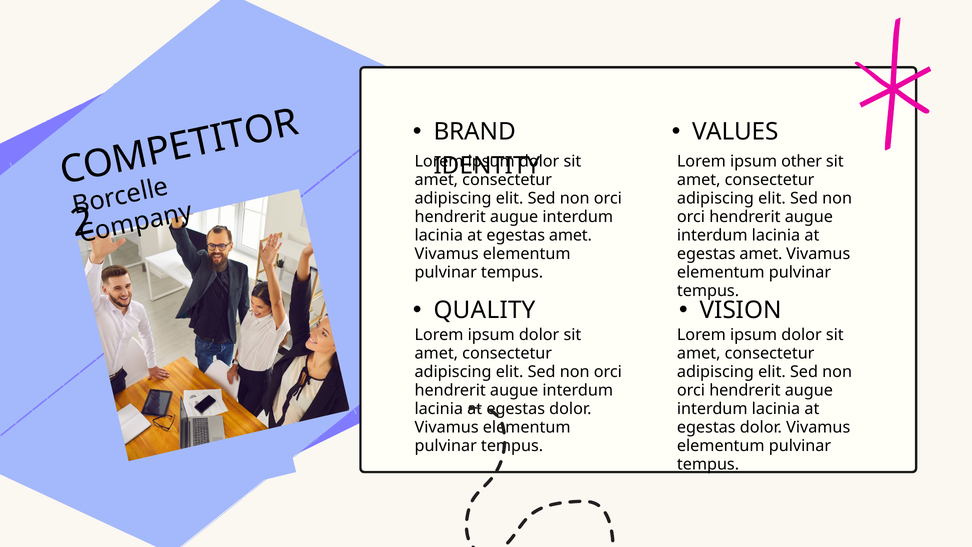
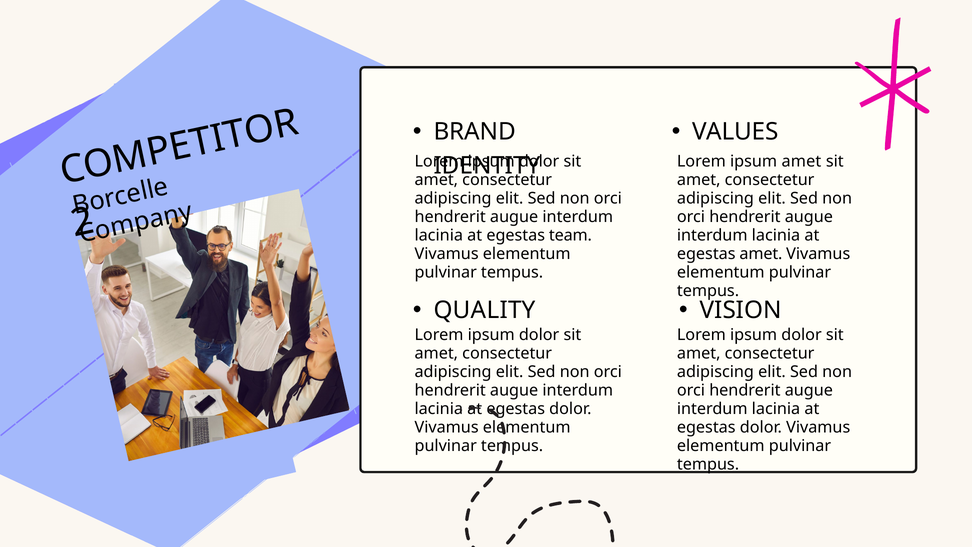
ipsum other: other -> amet
amet at (570, 235): amet -> team
